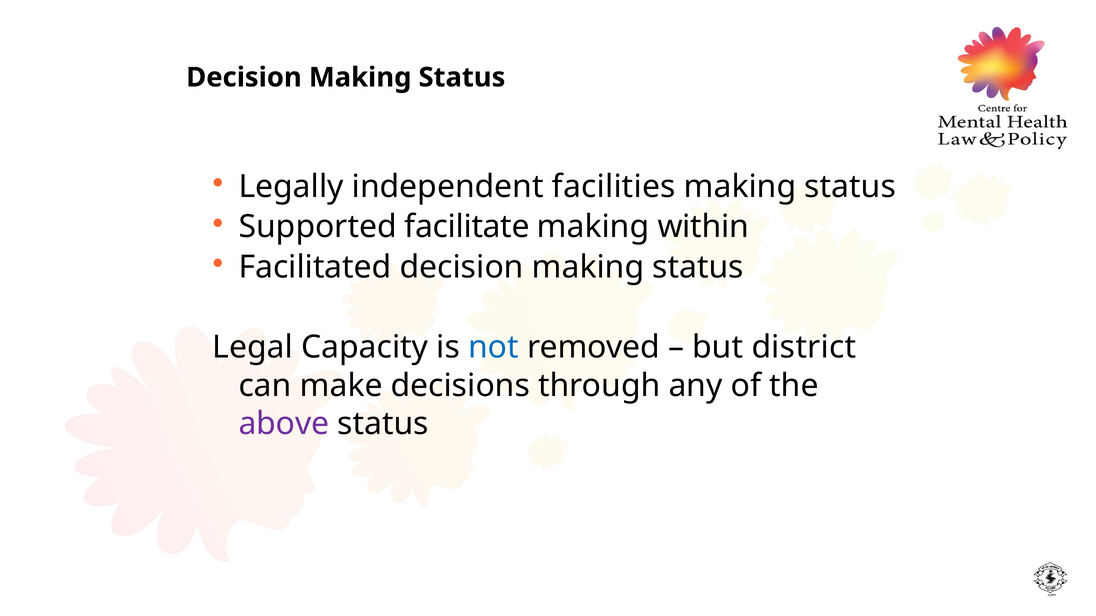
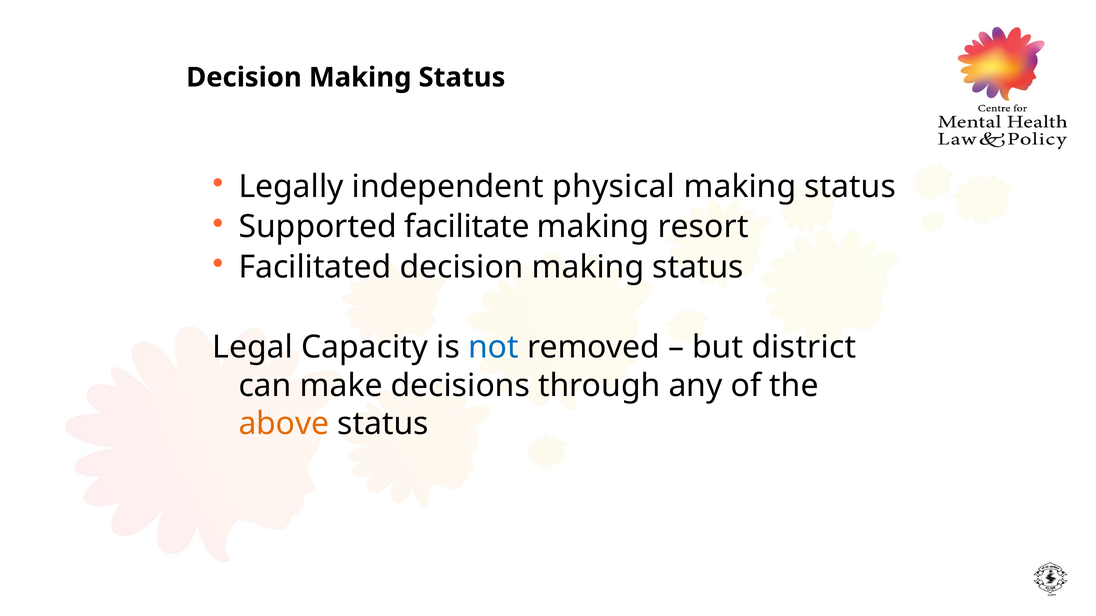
facilities: facilities -> physical
within: within -> resort
above colour: purple -> orange
